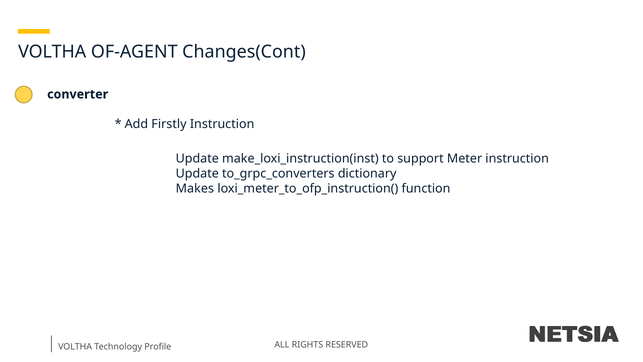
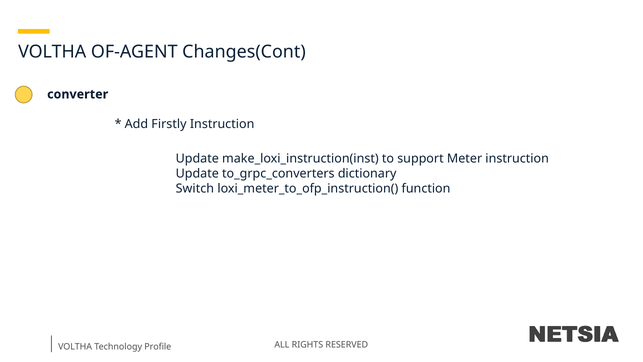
Makes: Makes -> Switch
